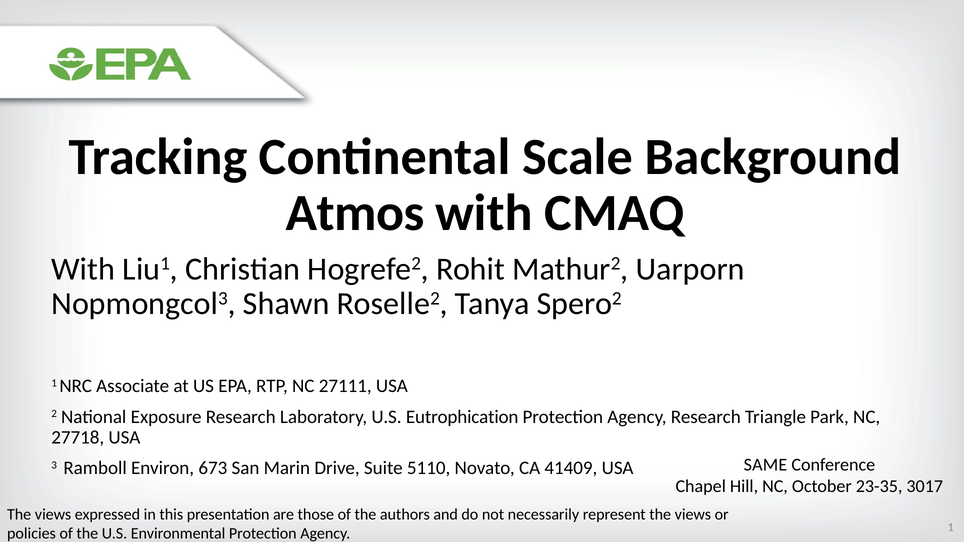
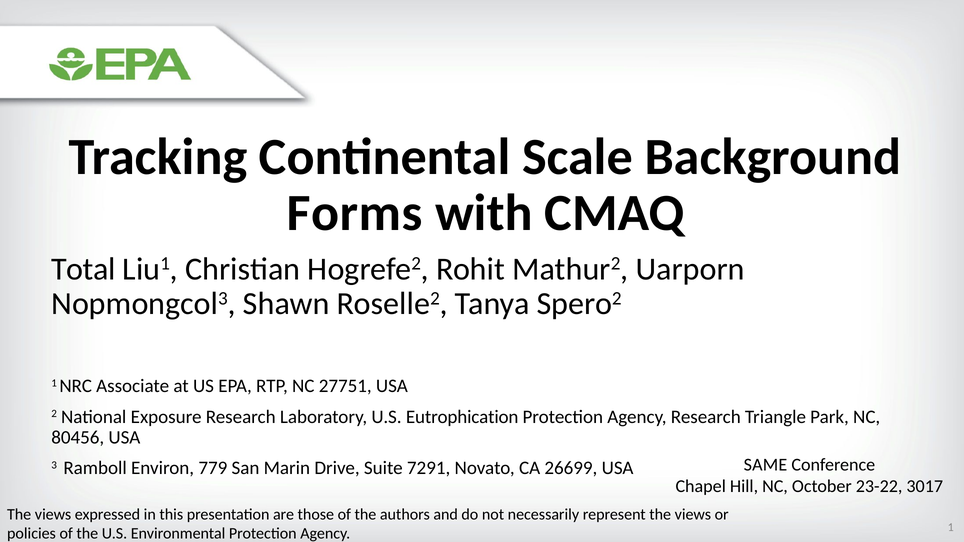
Atmos: Atmos -> Forms
With at (83, 269): With -> Total
27111: 27111 -> 27751
27718: 27718 -> 80456
673: 673 -> 779
5110: 5110 -> 7291
41409: 41409 -> 26699
23-35: 23-35 -> 23-22
